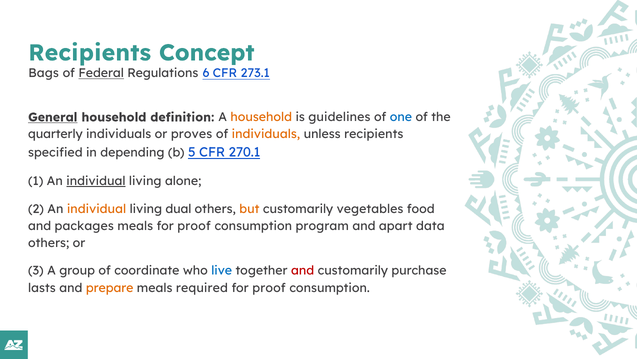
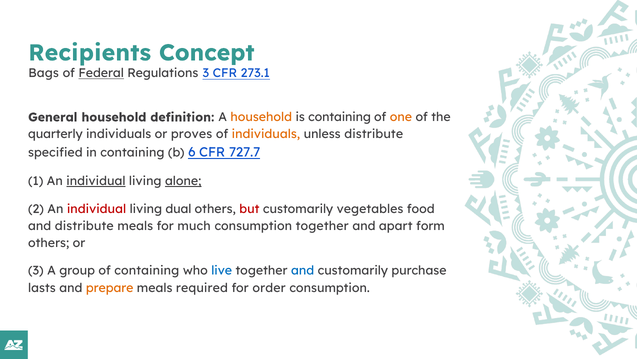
Regulations 6: 6 -> 3
General underline: present -> none
is guidelines: guidelines -> containing
one colour: blue -> orange
unless recipients: recipients -> distribute
in depending: depending -> containing
5: 5 -> 6
270.1: 270.1 -> 727.7
alone underline: none -> present
individual at (97, 209) colour: orange -> red
but colour: orange -> red
and packages: packages -> distribute
meals for proof: proof -> much
consumption program: program -> together
data: data -> form
of coordinate: coordinate -> containing
and at (303, 270) colour: red -> blue
proof at (269, 287): proof -> order
